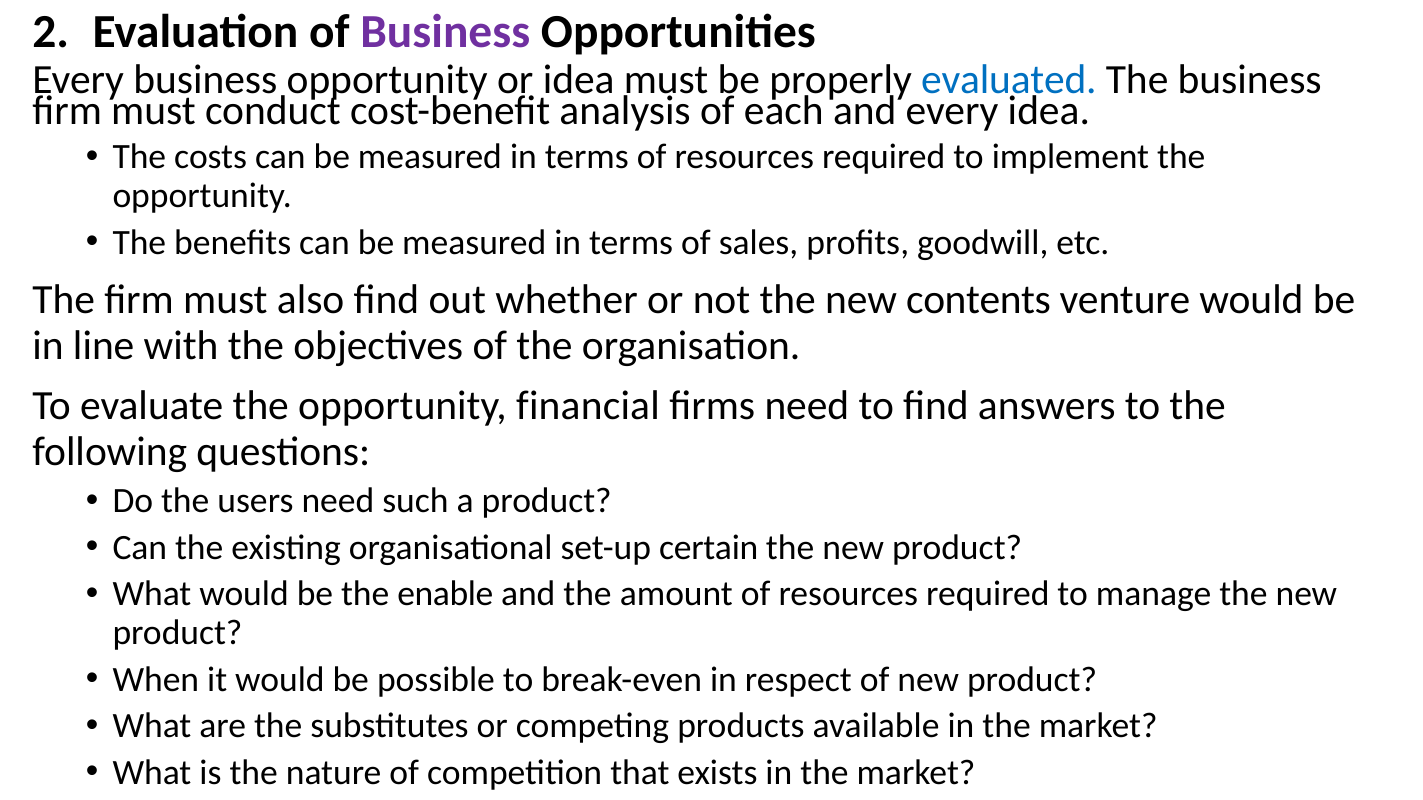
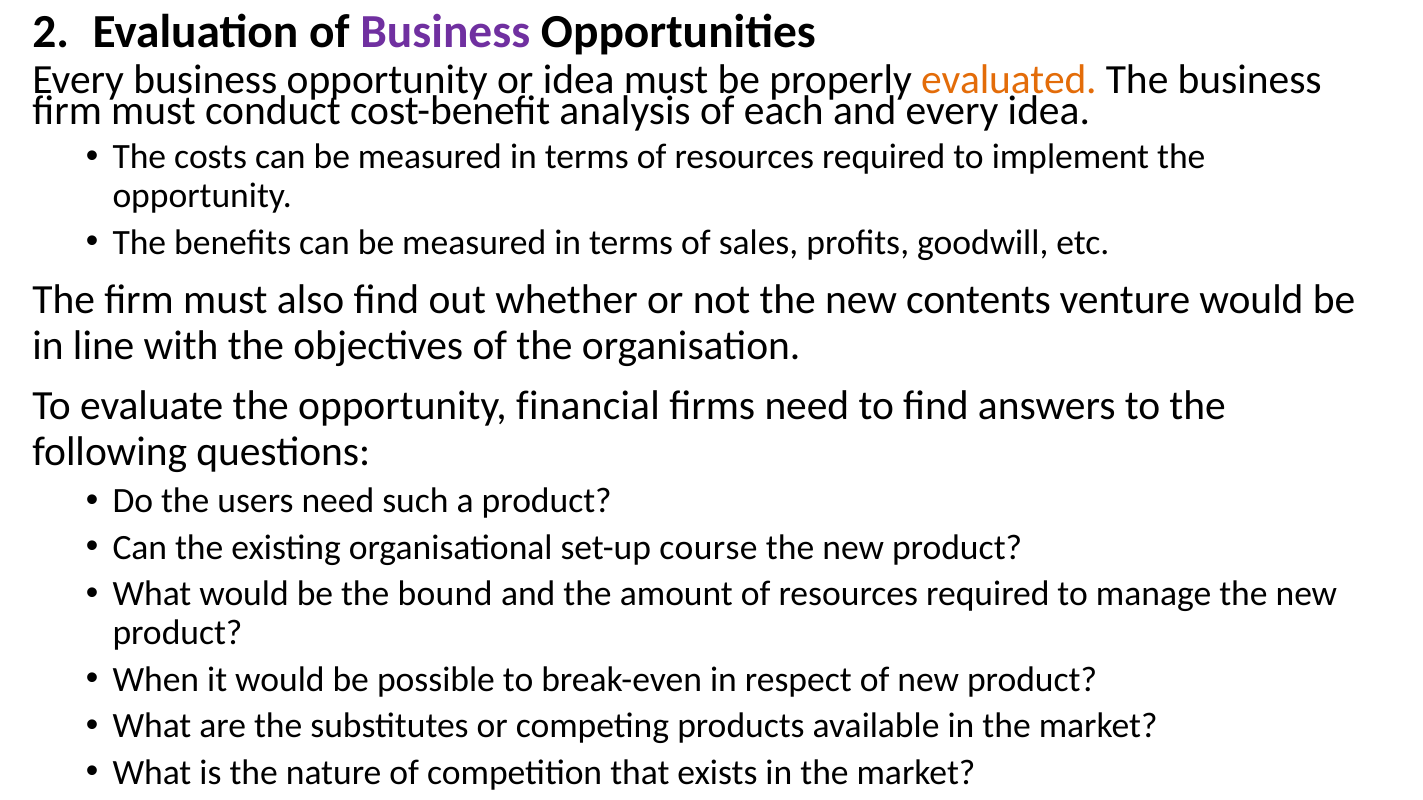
evaluated colour: blue -> orange
certain: certain -> course
enable: enable -> bound
